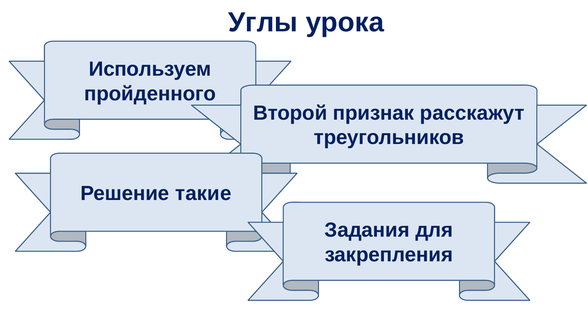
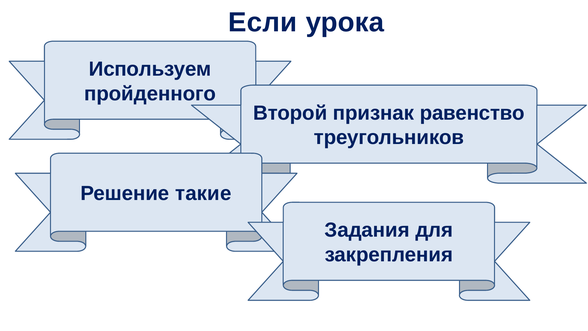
Углы: Углы -> Если
расскажут: расскажут -> равенство
